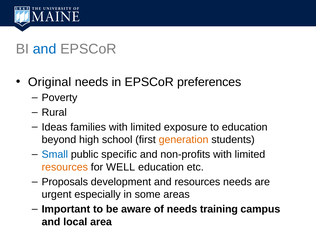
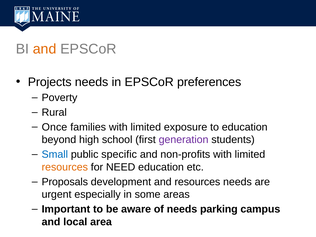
and at (45, 49) colour: blue -> orange
Original: Original -> Projects
Ideas: Ideas -> Once
generation colour: orange -> purple
WELL: WELL -> NEED
training: training -> parking
